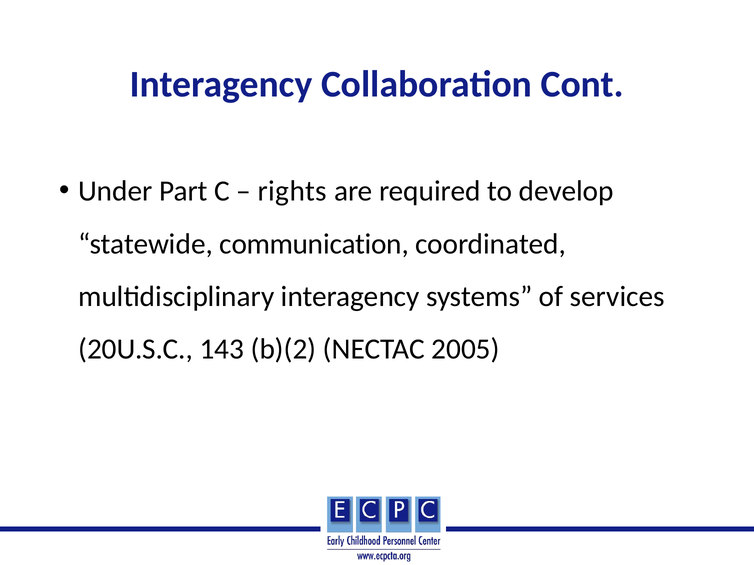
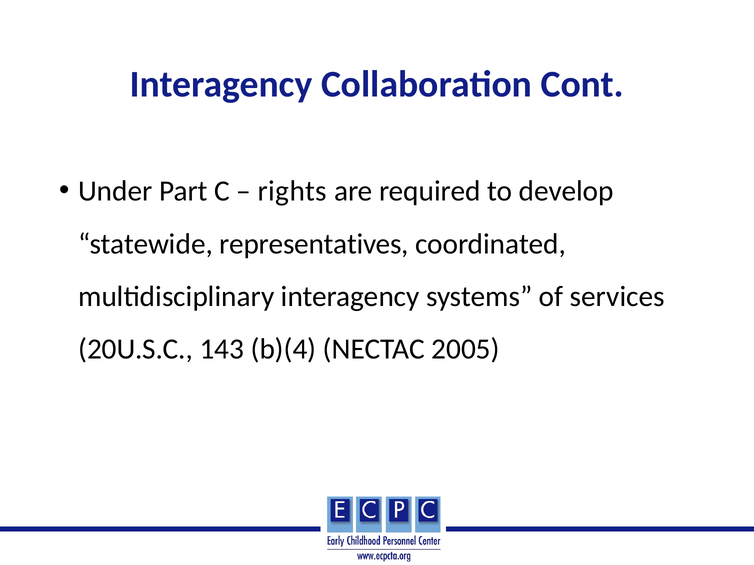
communication: communication -> representatives
b)(2: b)(2 -> b)(4
